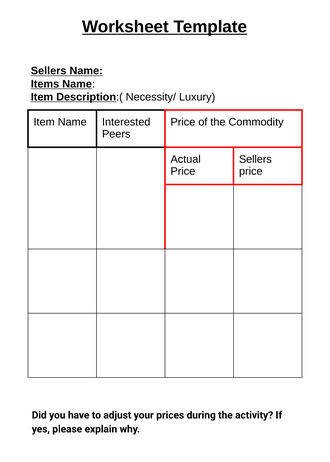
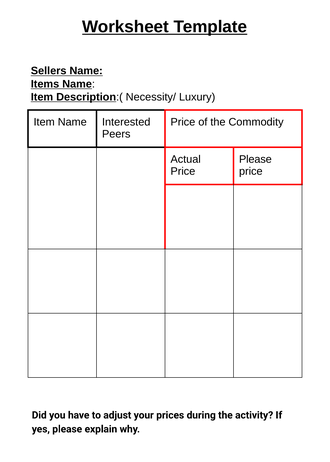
Sellers at (255, 159): Sellers -> Please
